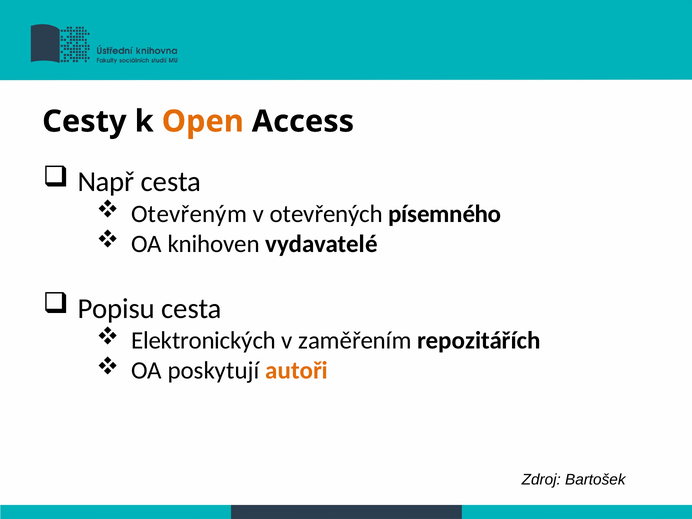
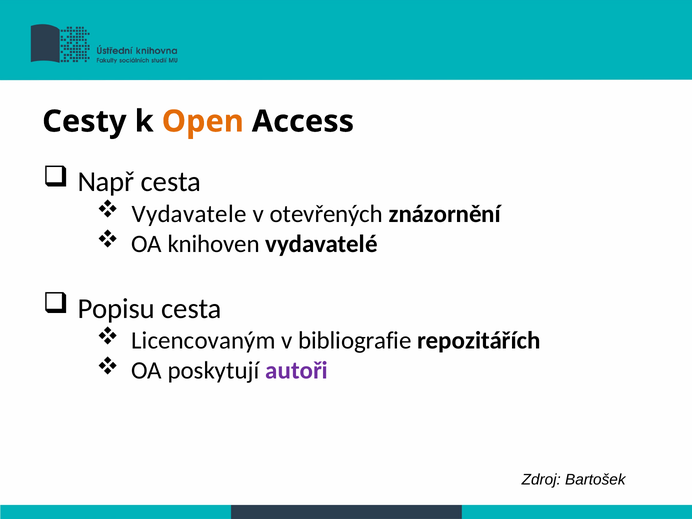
Otevřeným: Otevřeným -> Vydavatele
písemného: písemného -> znázornění
Elektronických: Elektronických -> Licencovaným
zaměřením: zaměřením -> bibliografie
autoři colour: orange -> purple
